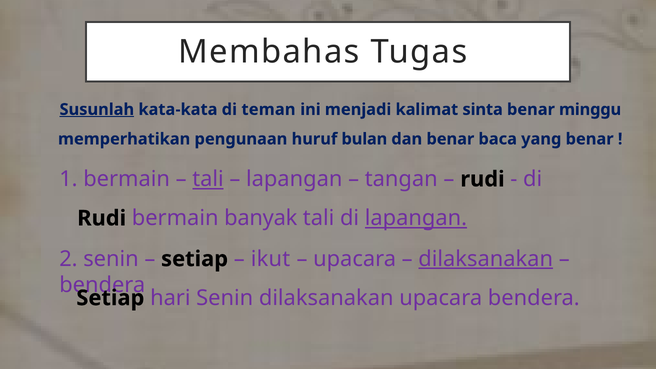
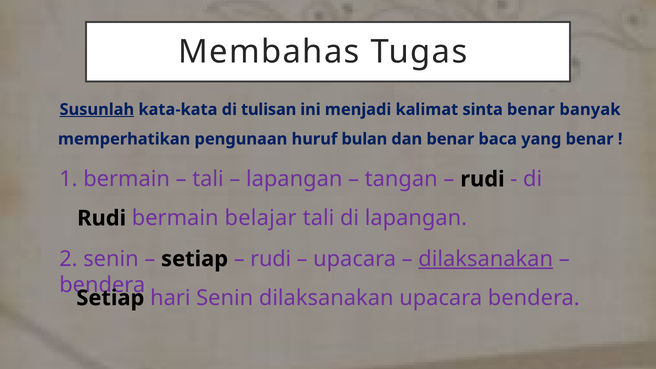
teman: teman -> tulisan
minggu: minggu -> banyak
tali at (208, 179) underline: present -> none
banyak: banyak -> belajar
lapangan at (416, 218) underline: present -> none
ikut at (271, 259): ikut -> rudi
